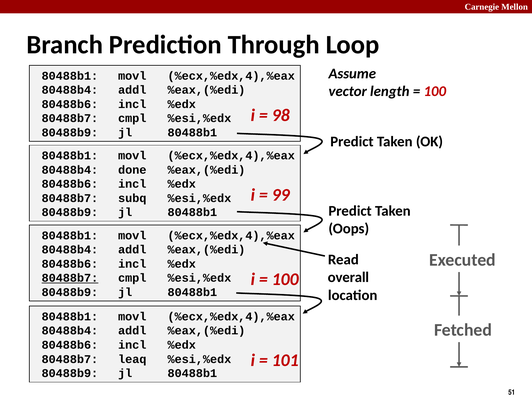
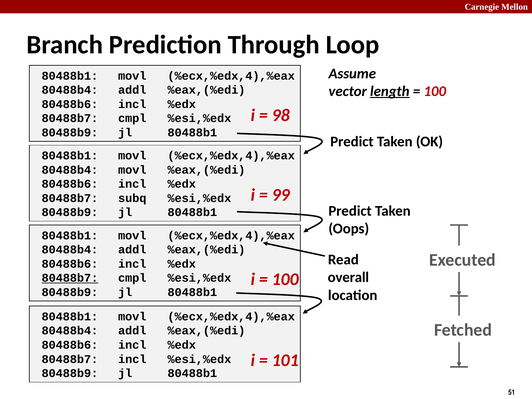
length underline: none -> present
80488b4 done: done -> movl
80488b7 leaq: leaq -> incl
